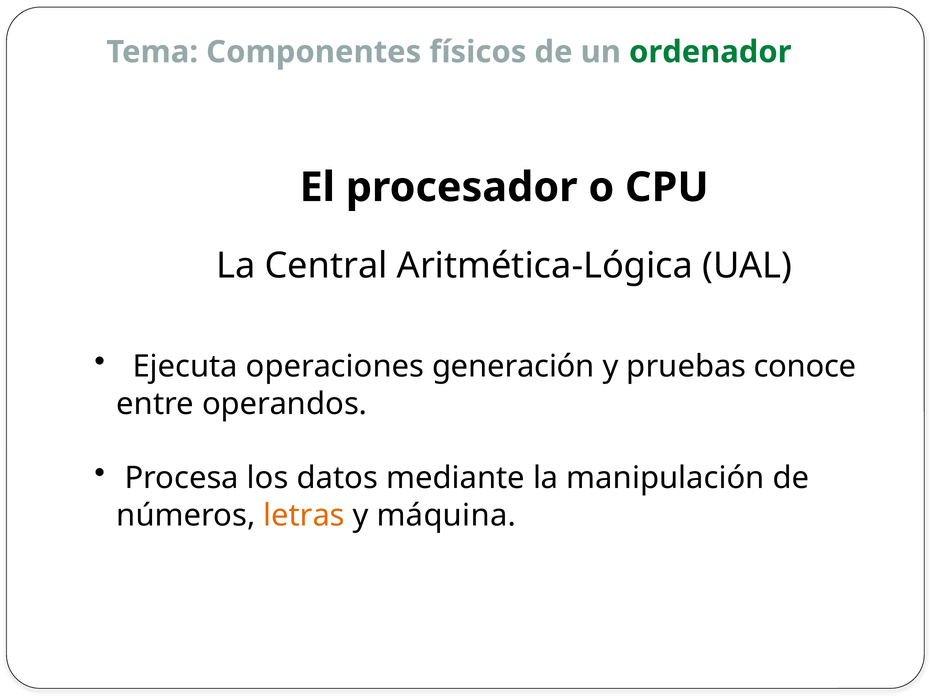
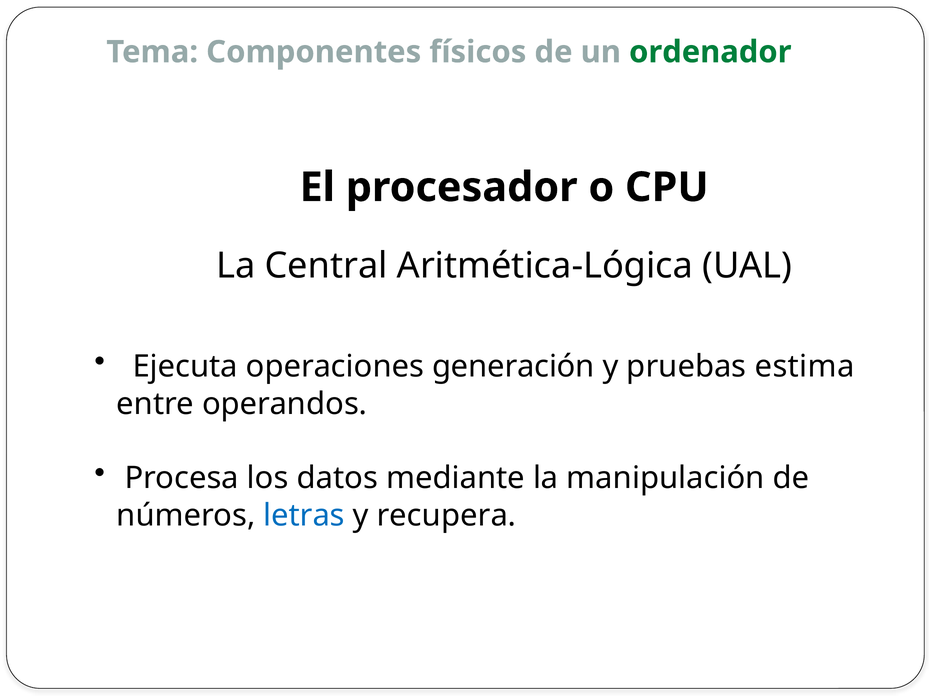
conoce: conoce -> estima
letras colour: orange -> blue
máquina: máquina -> recupera
